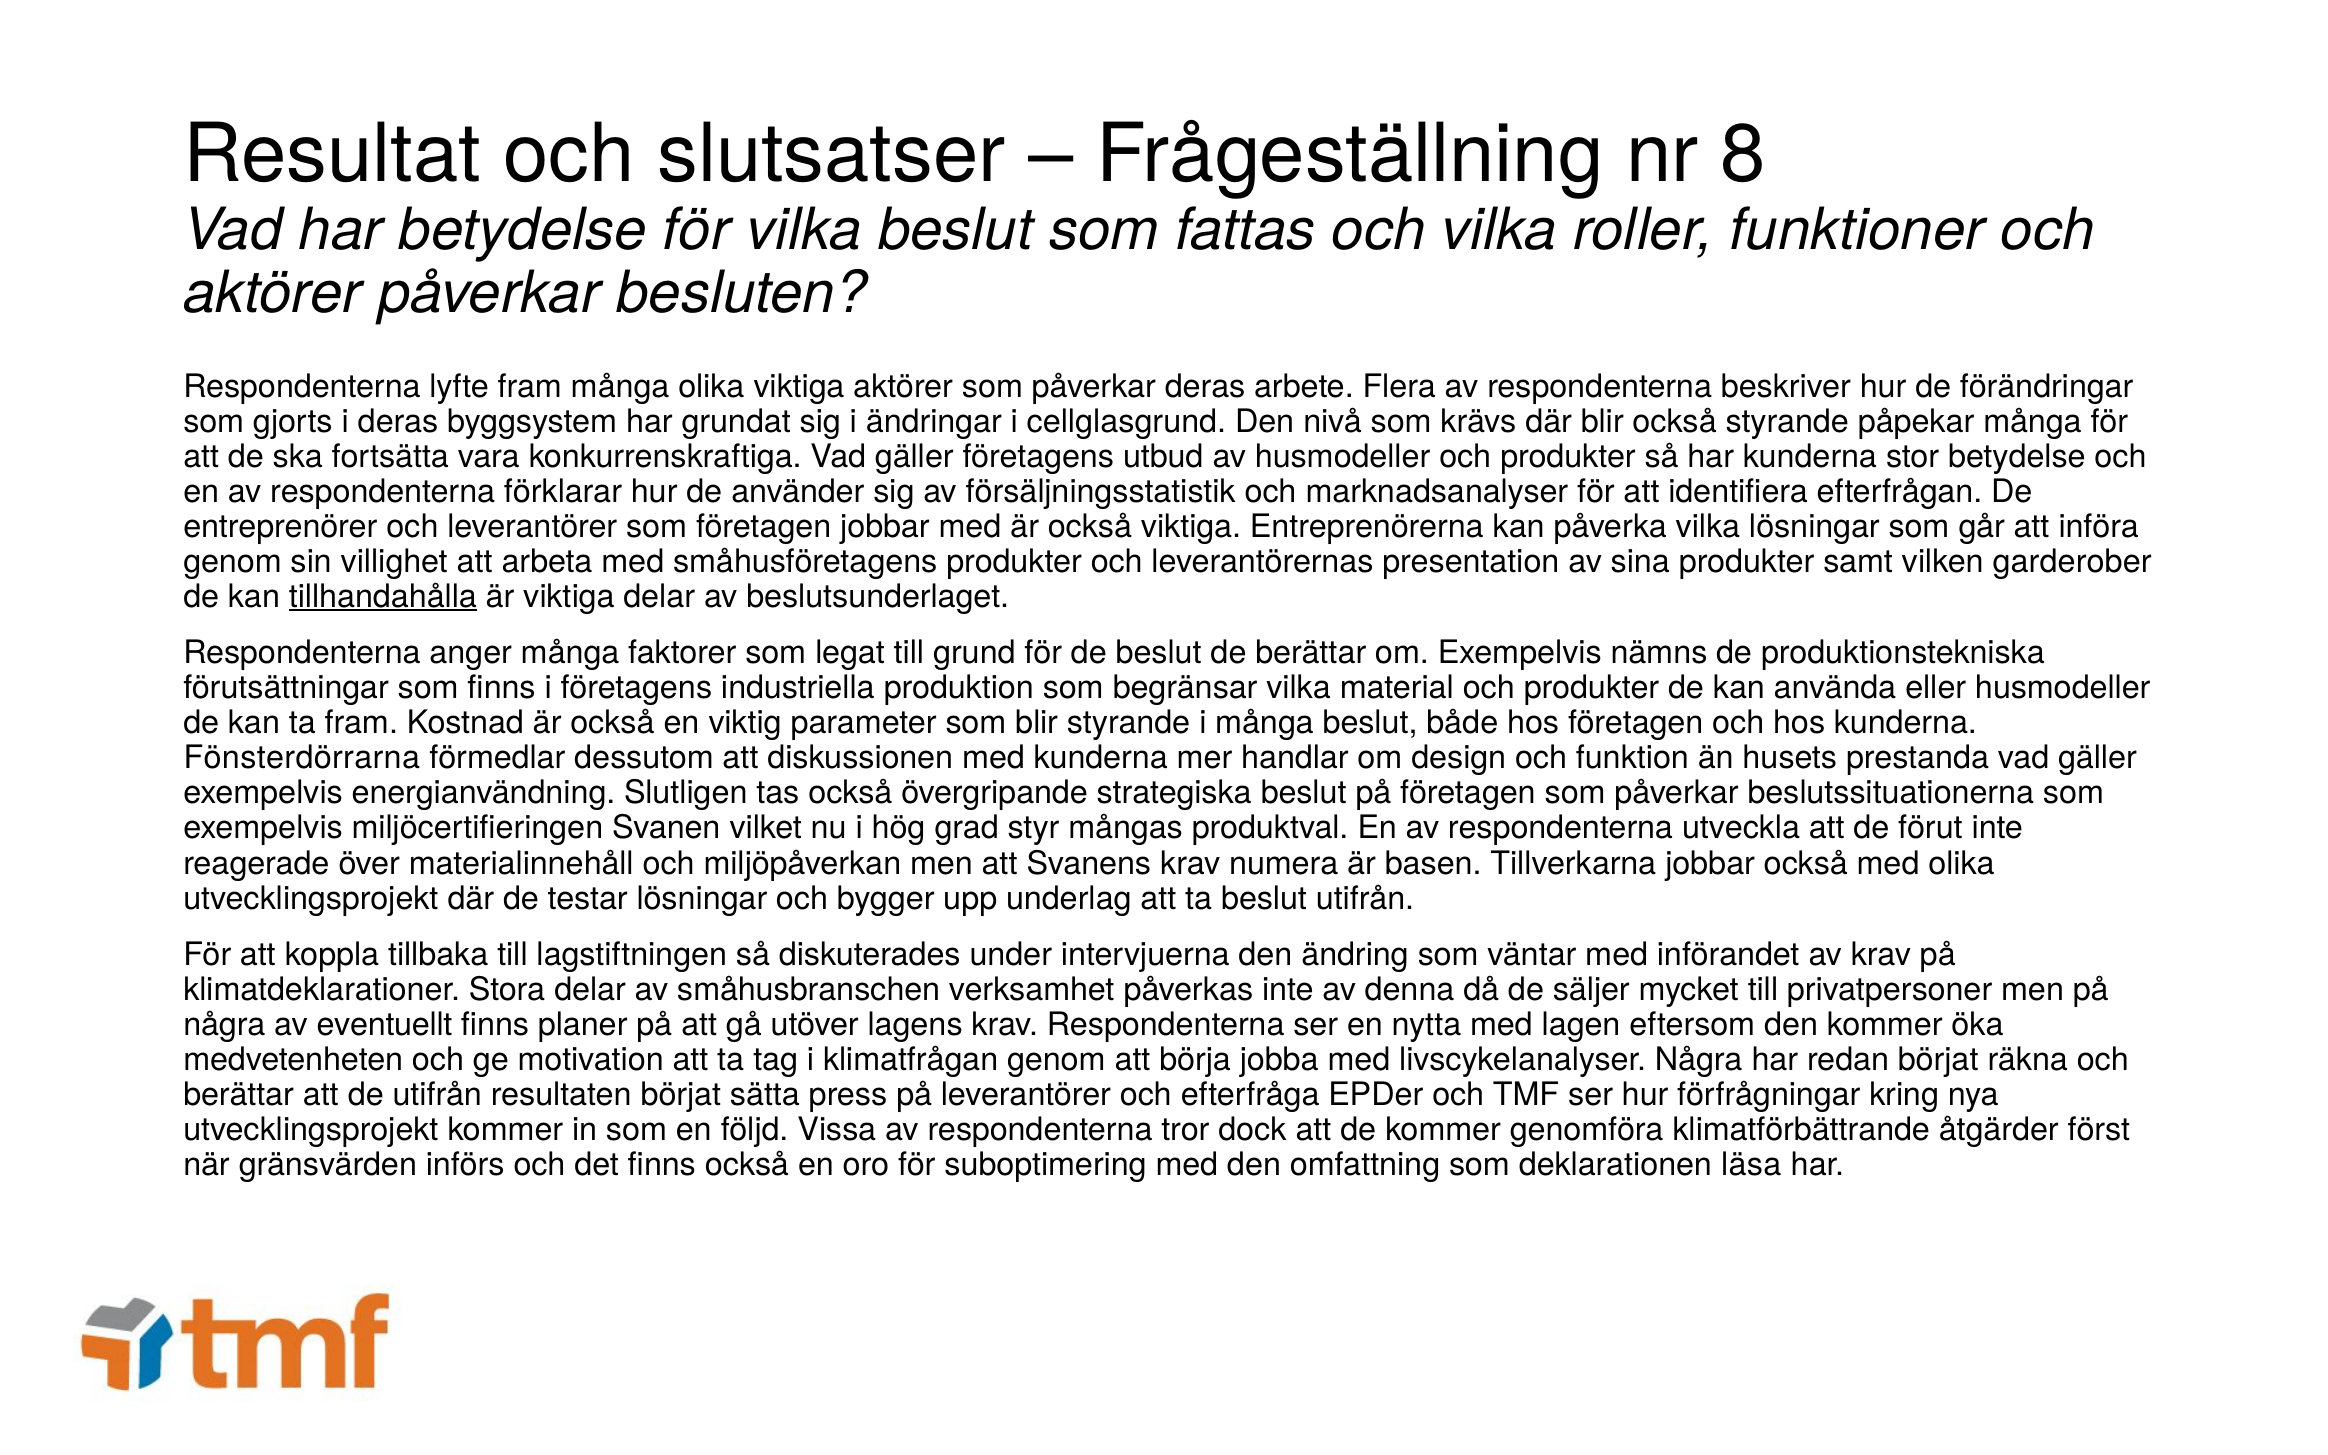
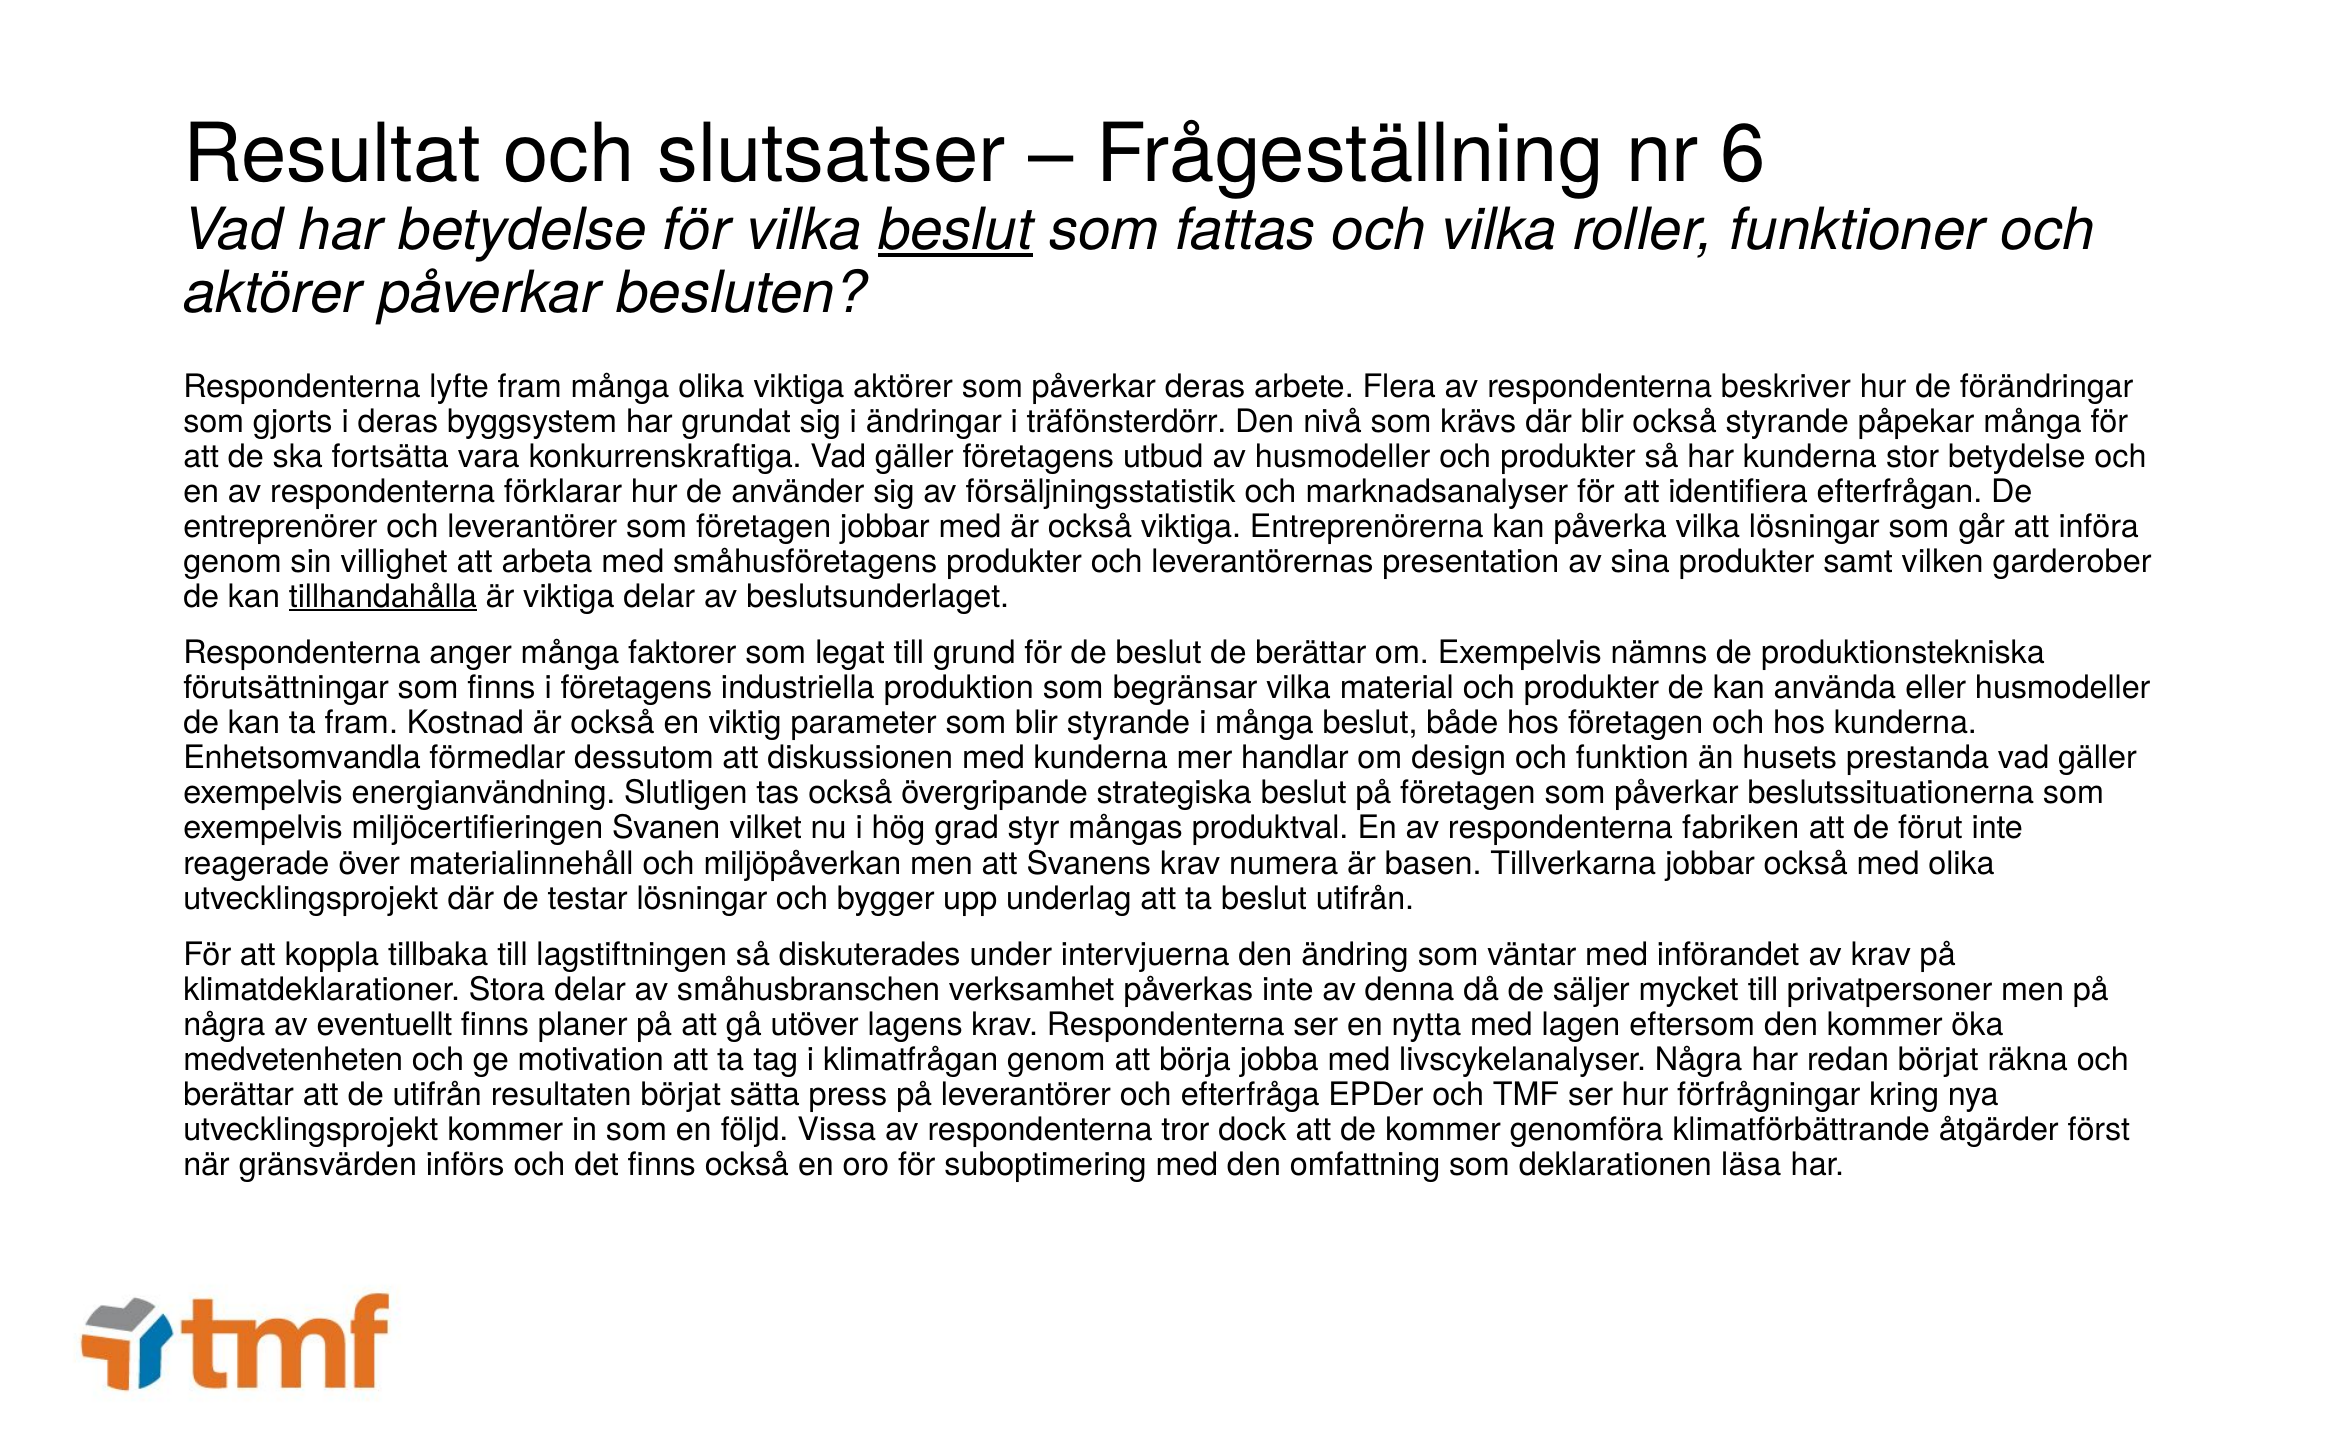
8: 8 -> 6
beslut at (956, 230) underline: none -> present
cellglasgrund: cellglasgrund -> träfönsterdörr
Fönsterdörrarna: Fönsterdörrarna -> Enhetsomvandla
utveckla: utveckla -> fabriken
